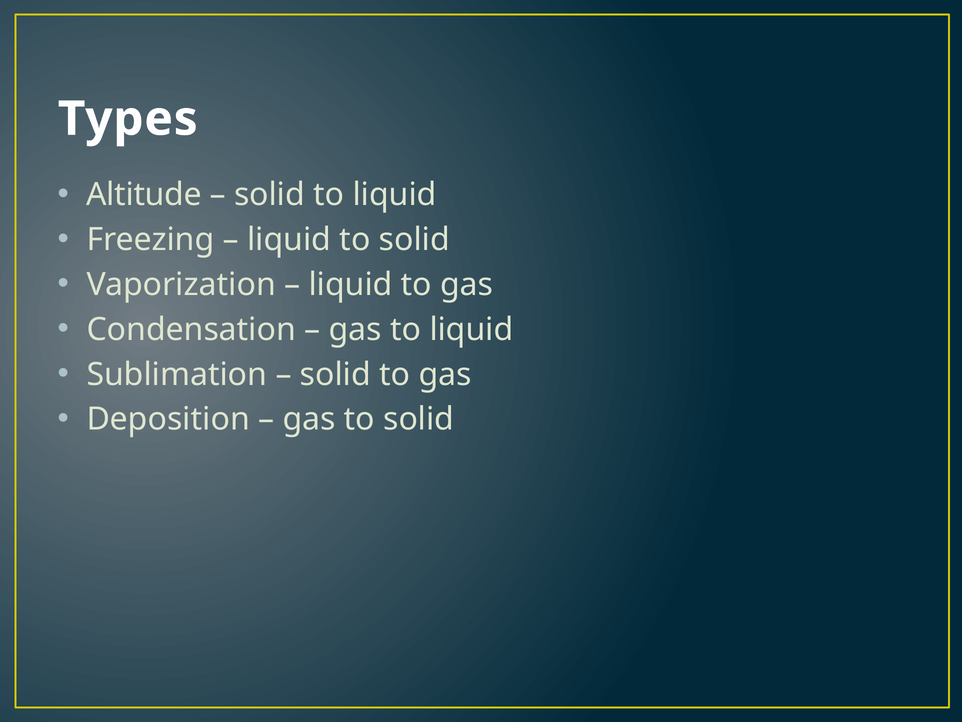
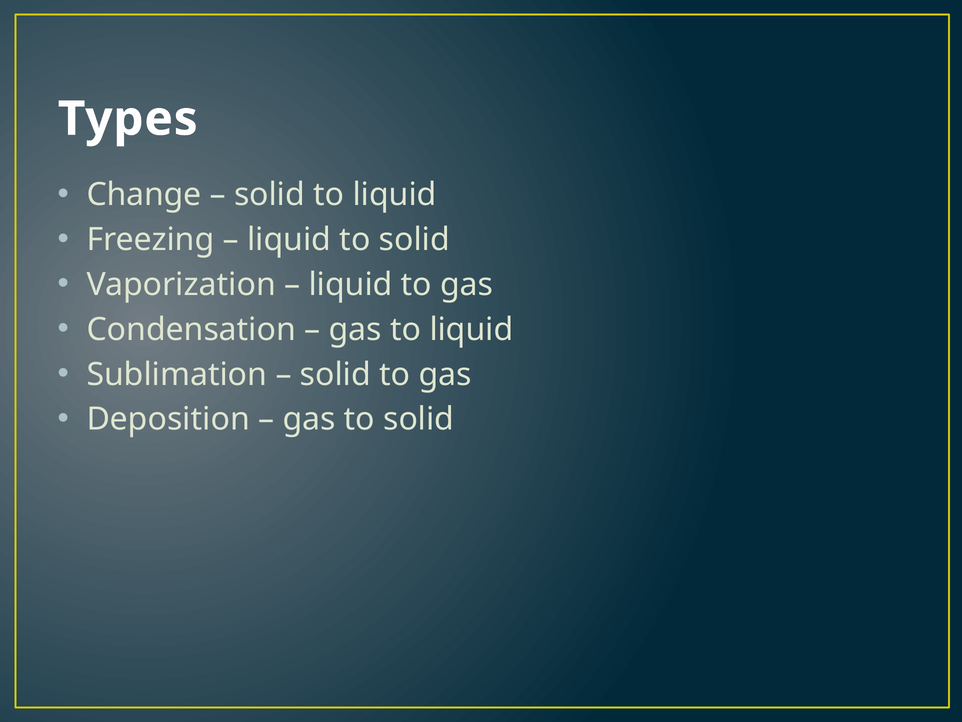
Altitude: Altitude -> Change
